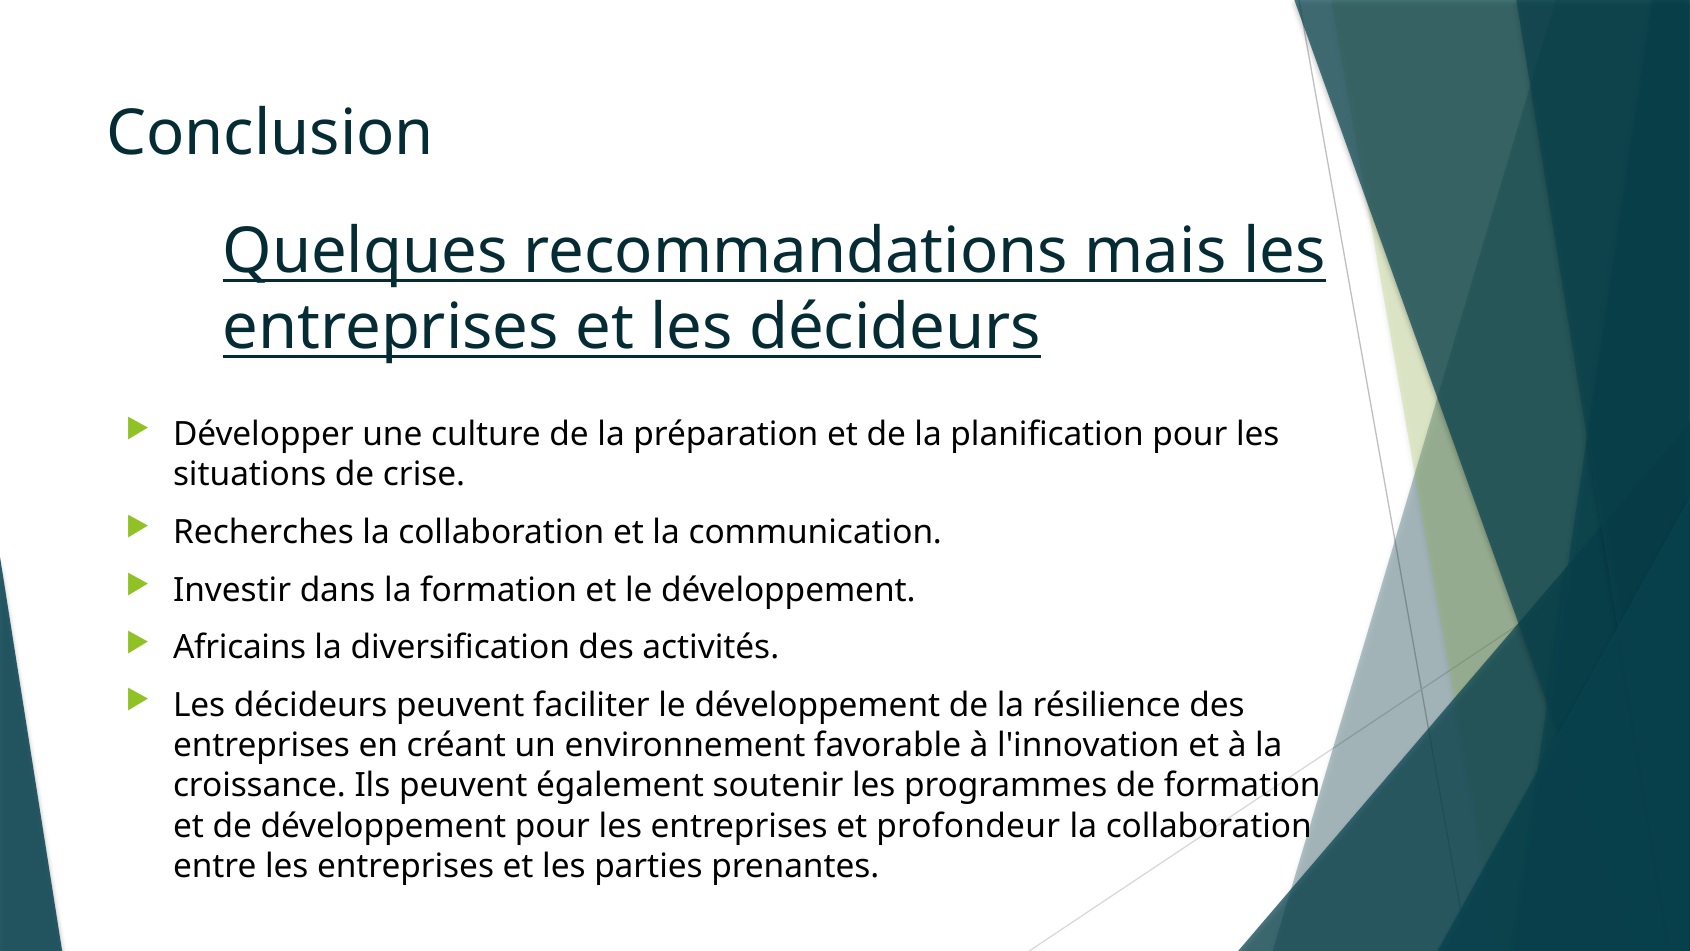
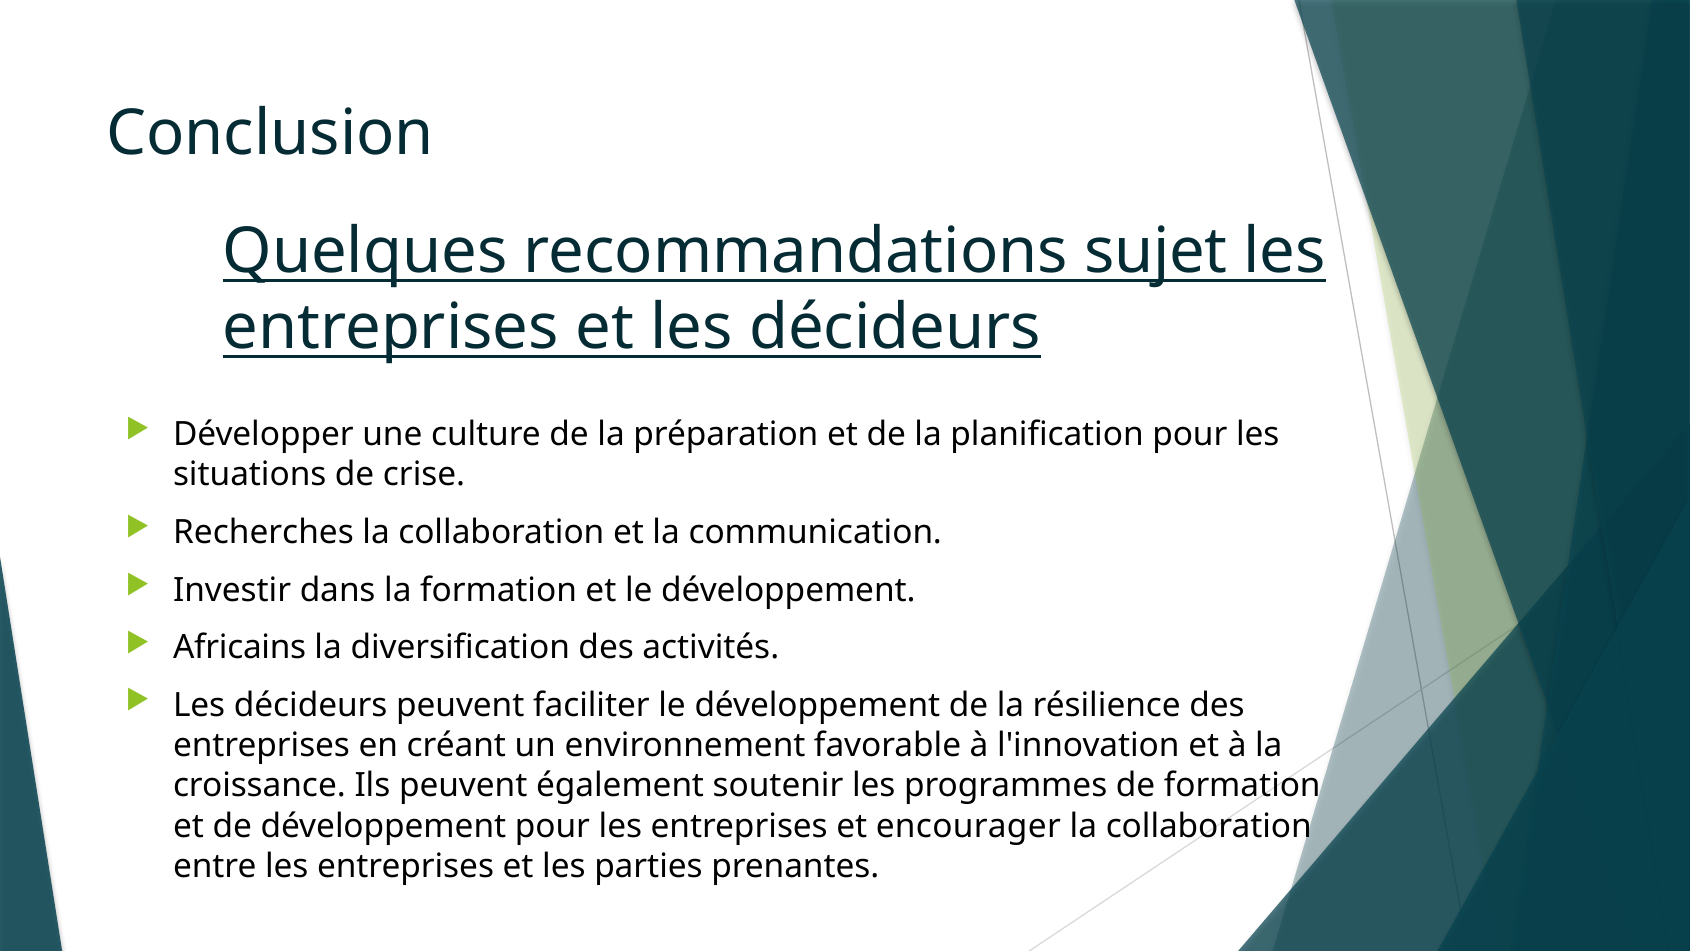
mais: mais -> sujet
profondeur: profondeur -> encourager
